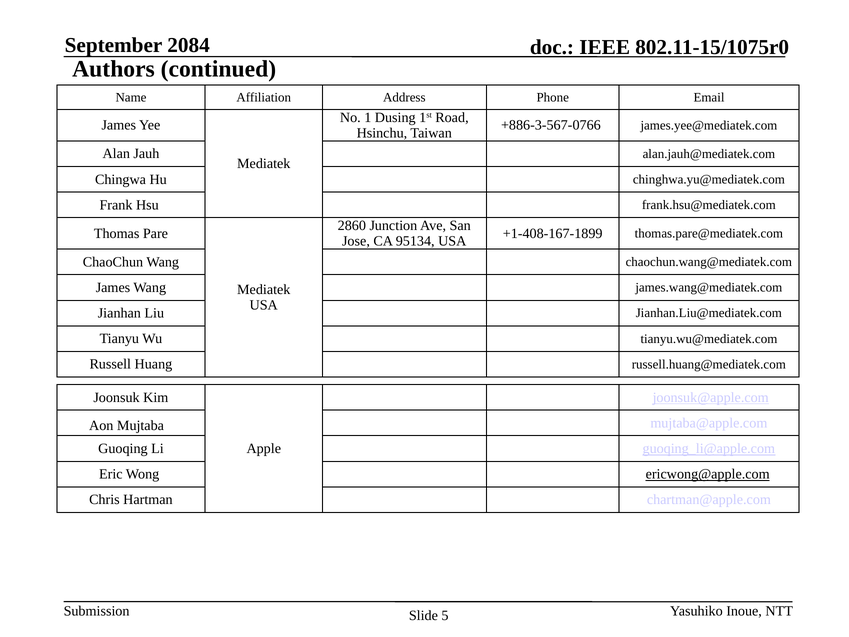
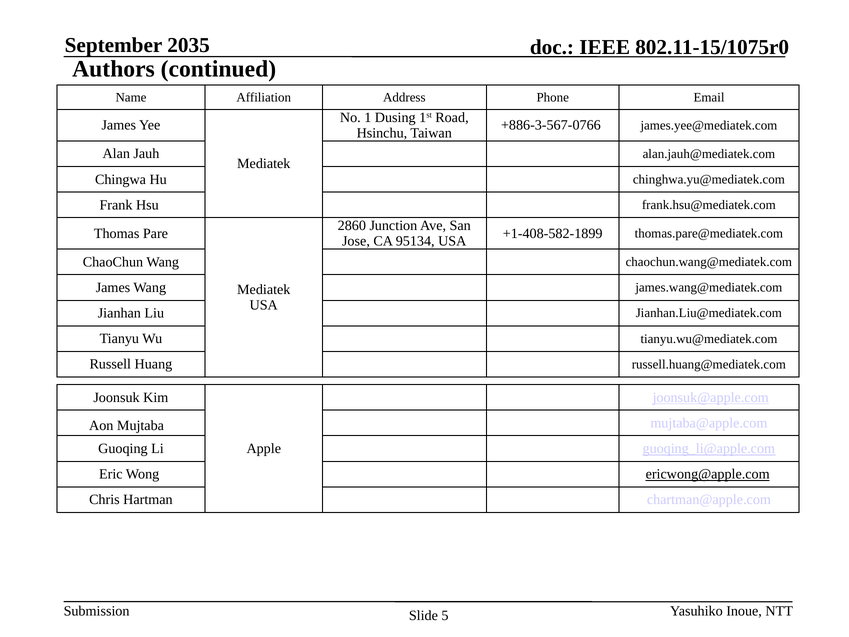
2084: 2084 -> 2035
+1-408-167-1899: +1-408-167-1899 -> +1-408-582-1899
